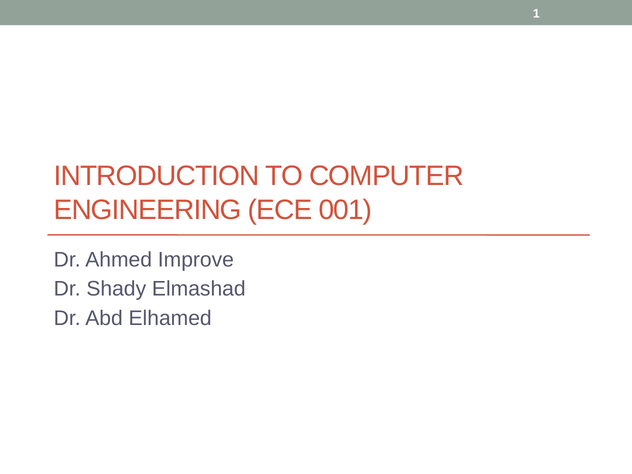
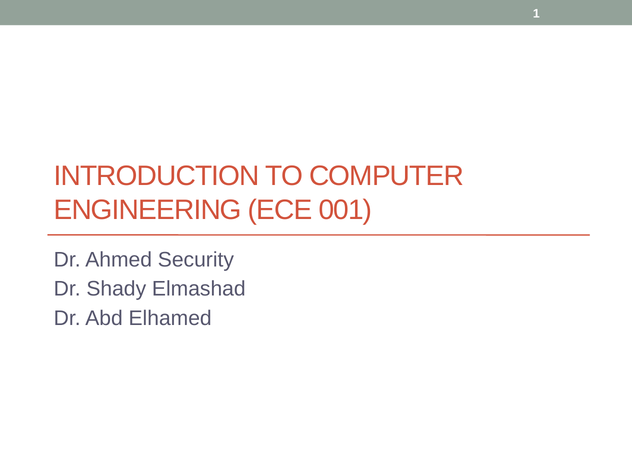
Improve: Improve -> Security
